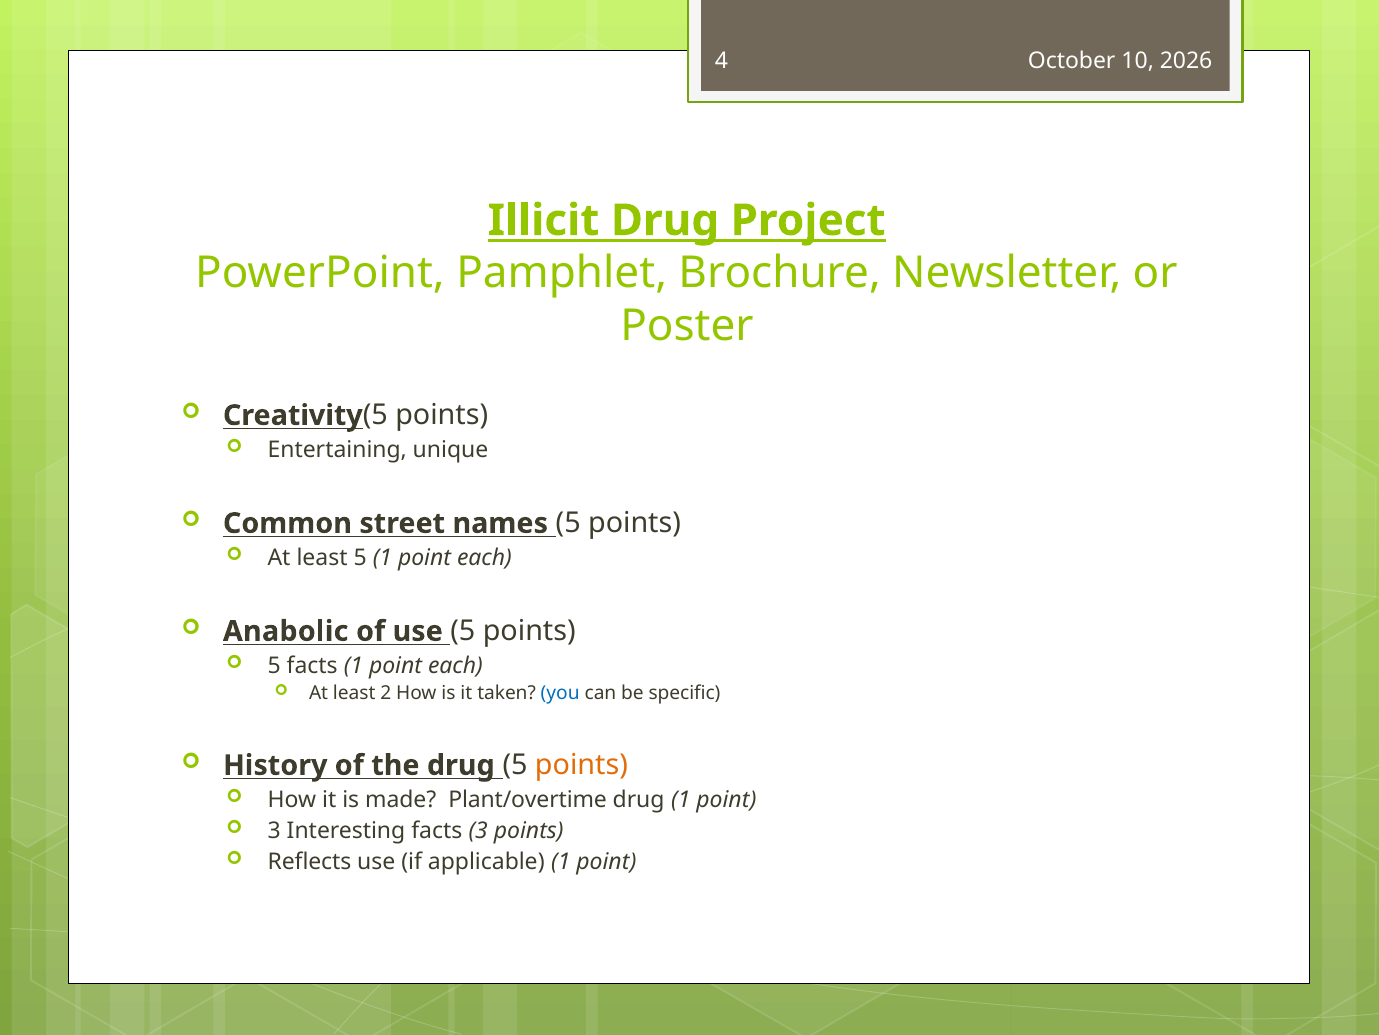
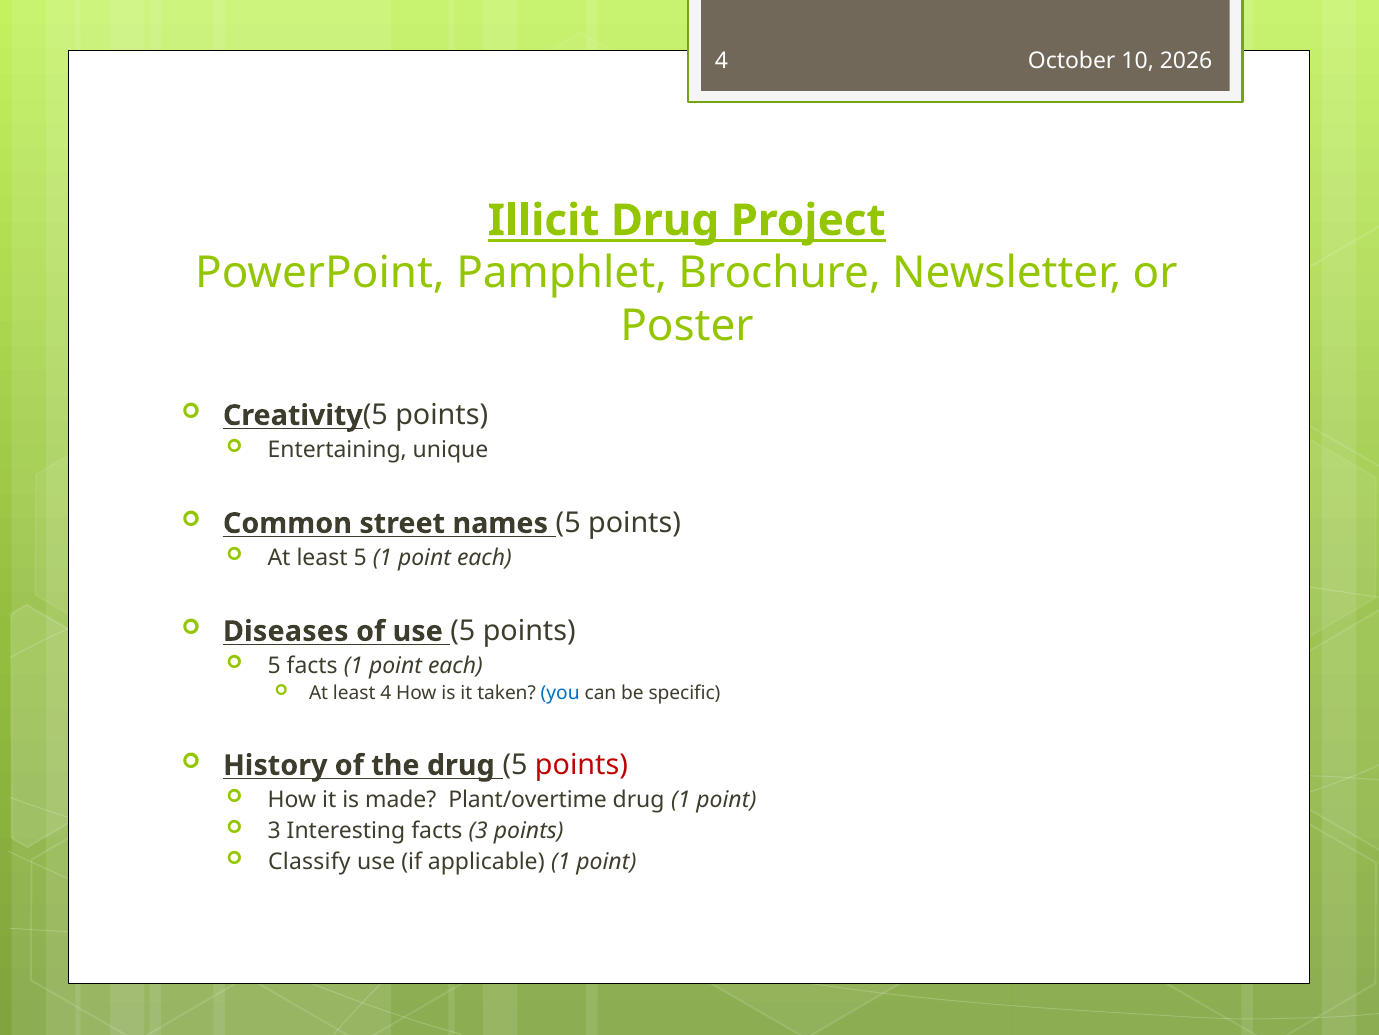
Anabolic: Anabolic -> Diseases
least 2: 2 -> 4
points at (581, 765) colour: orange -> red
Reflects: Reflects -> Classify
